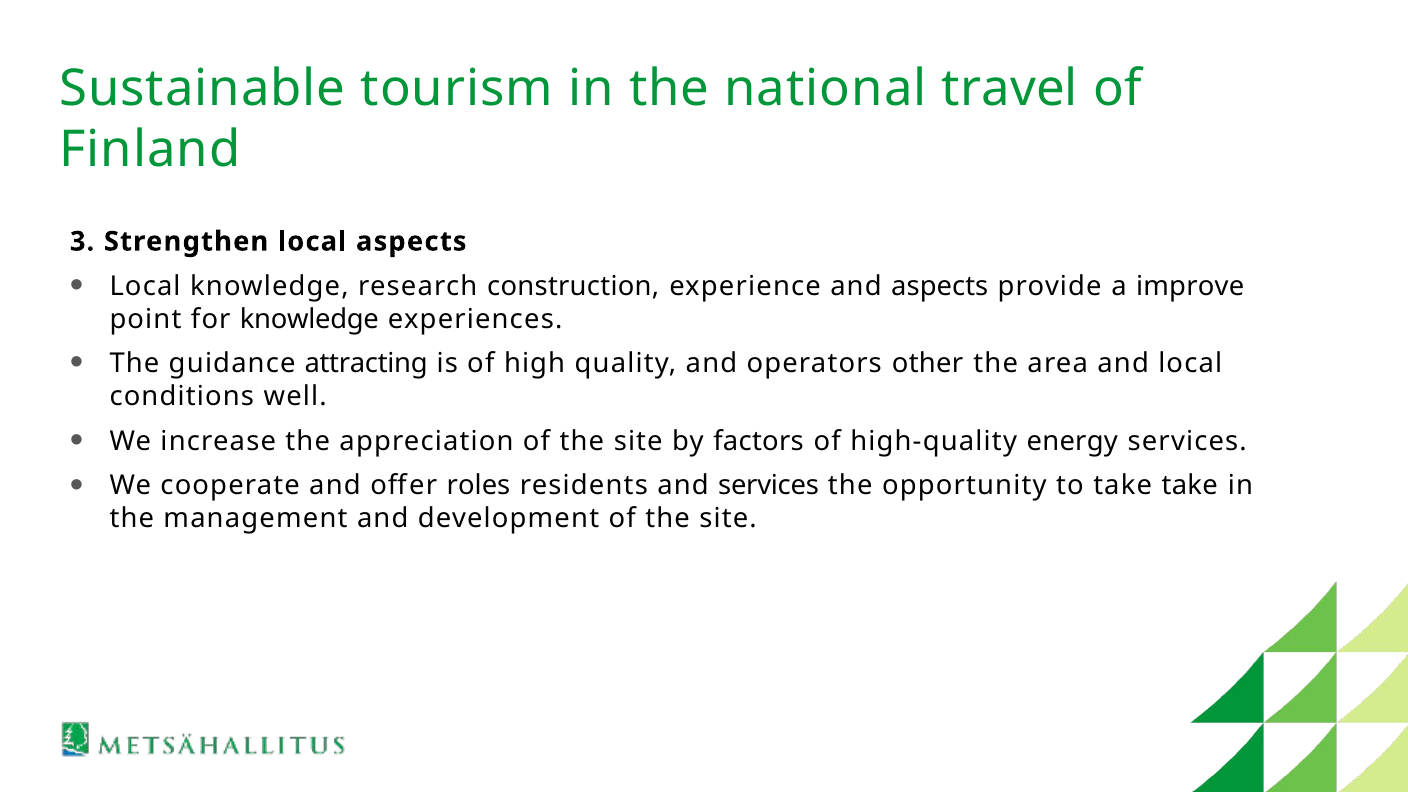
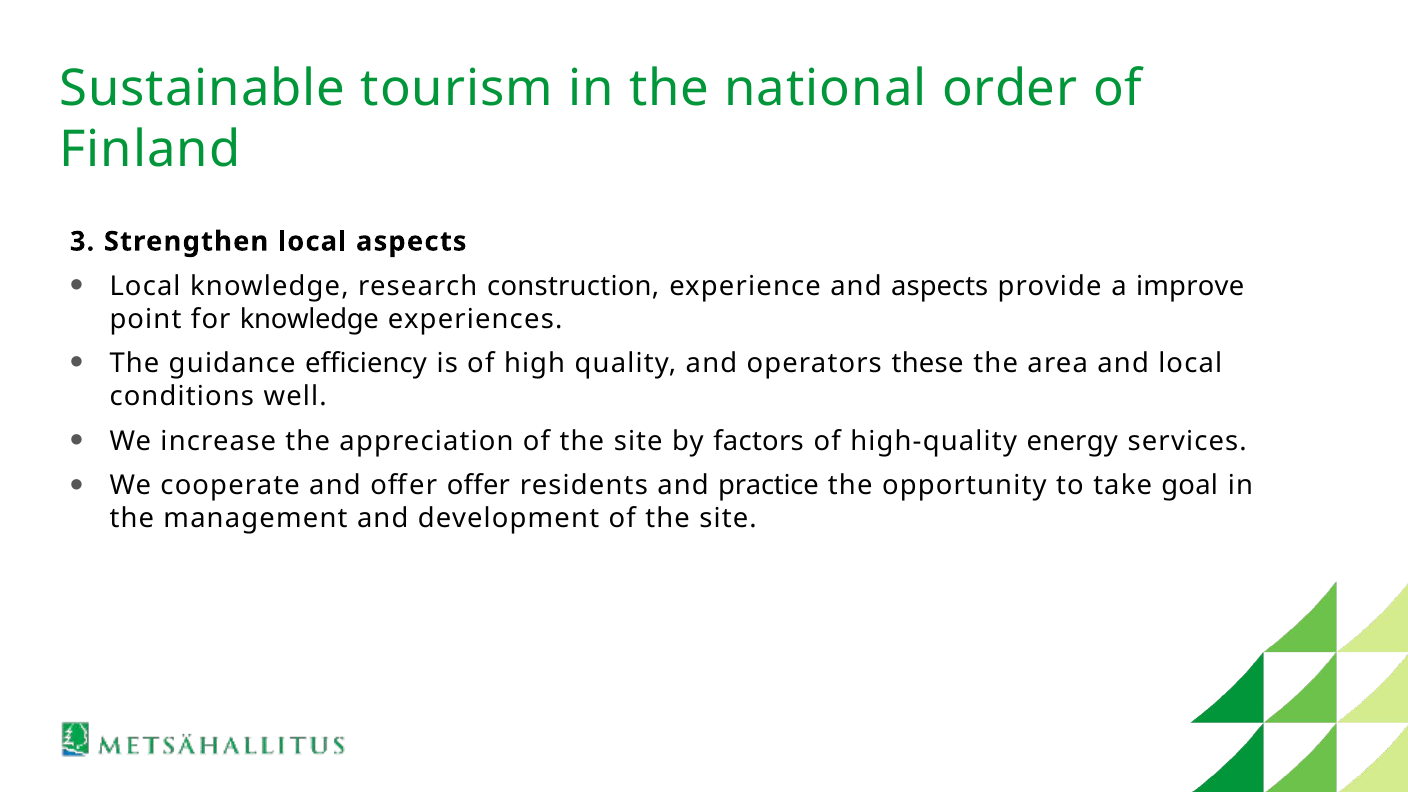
travel: travel -> order
attracting: attracting -> efficiency
other: other -> these
offer roles: roles -> offer
and services: services -> practice
take take: take -> goal
